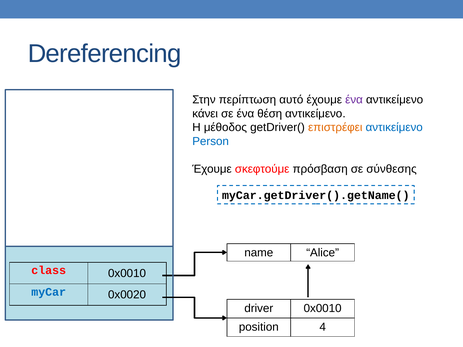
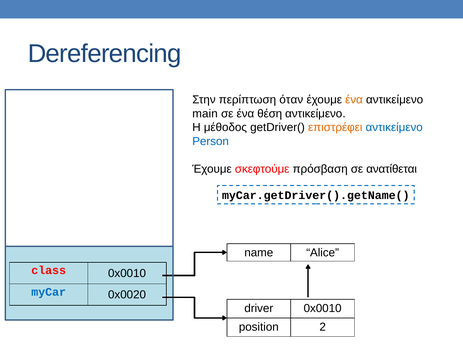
αυτό: αυτό -> όταν
ένα at (354, 100) colour: purple -> orange
κάνει: κάνει -> main
σύνθεσης: σύνθεσης -> ανατίθεται
4: 4 -> 2
